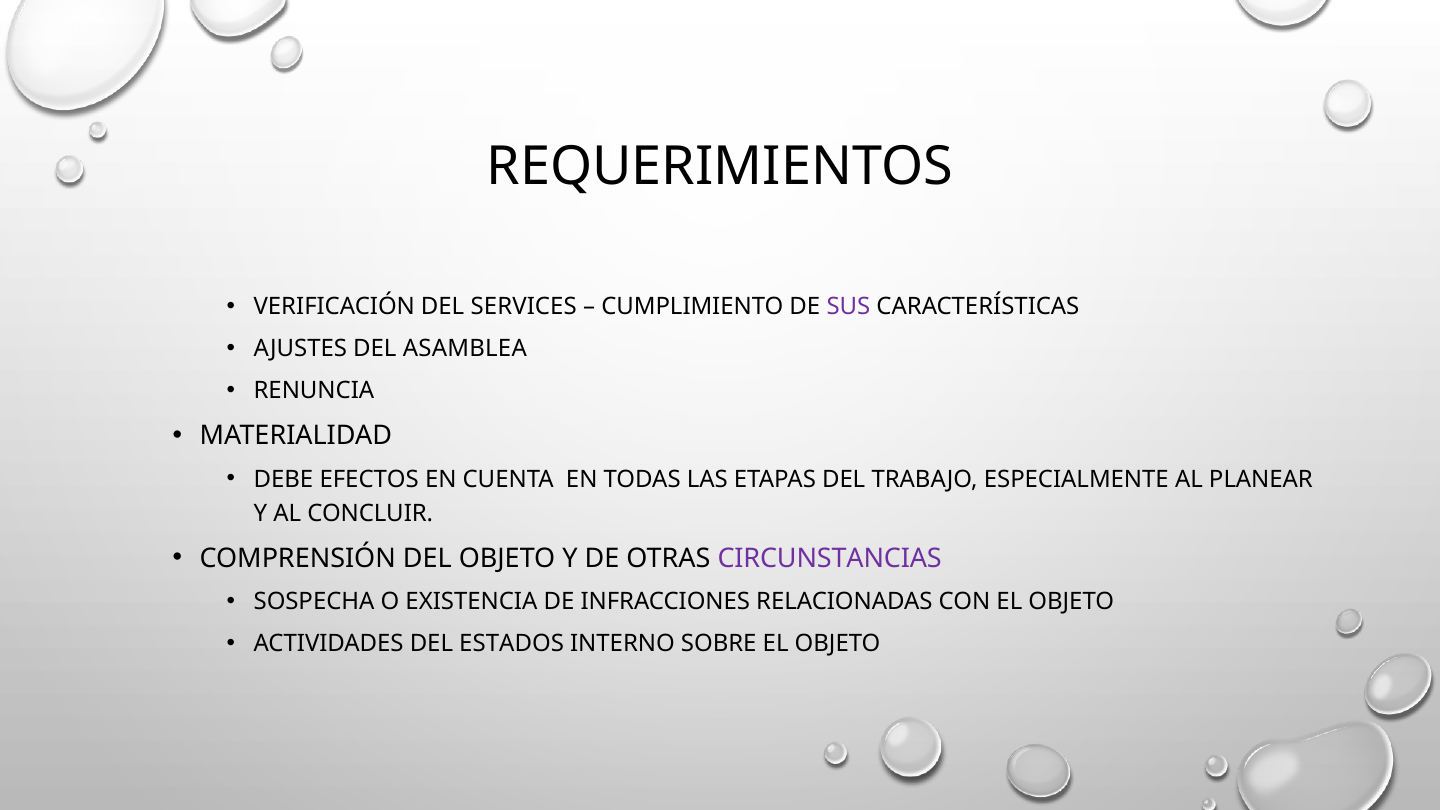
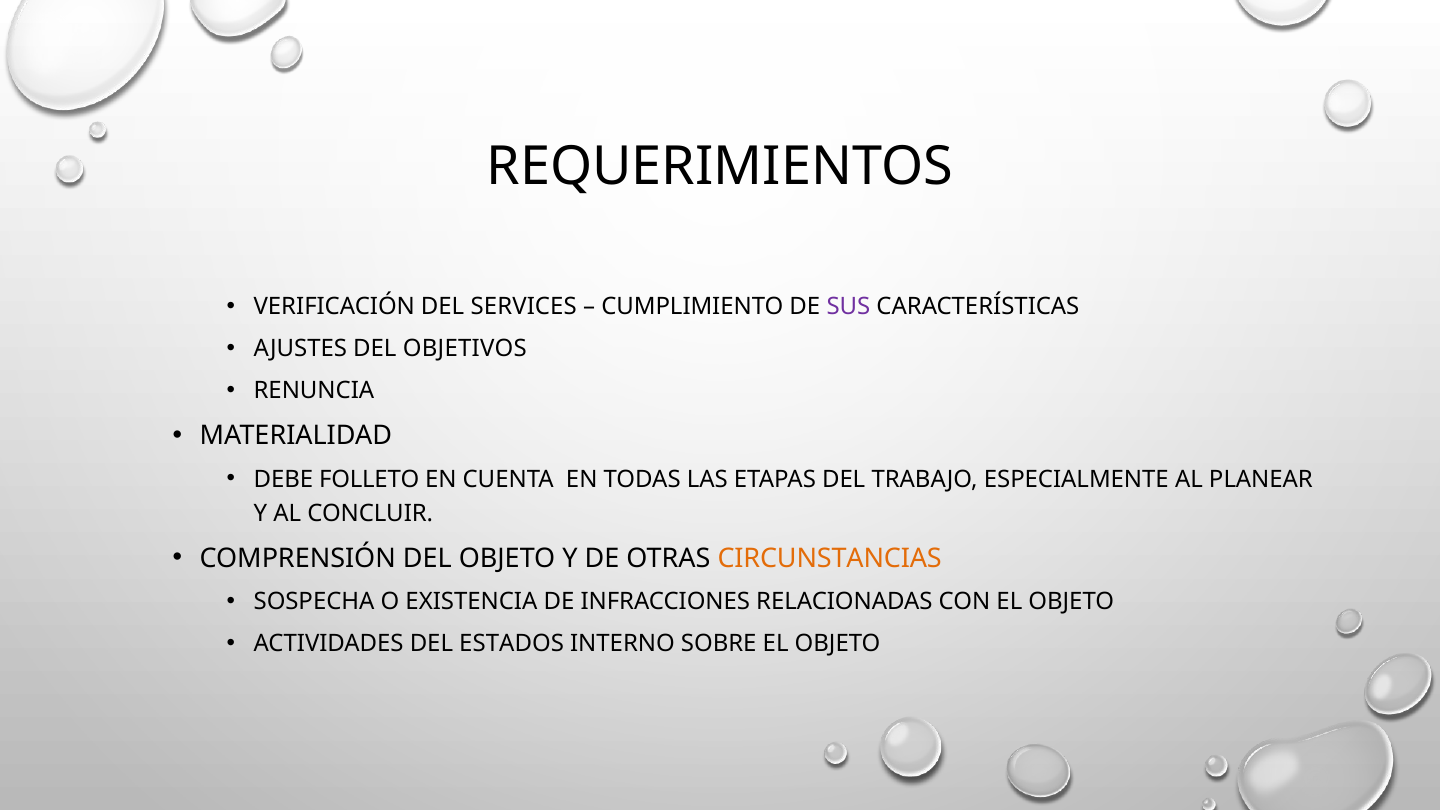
ASAMBLEA: ASAMBLEA -> OBJETIVOS
EFECTOS: EFECTOS -> FOLLETO
CIRCUNSTANCIAS colour: purple -> orange
